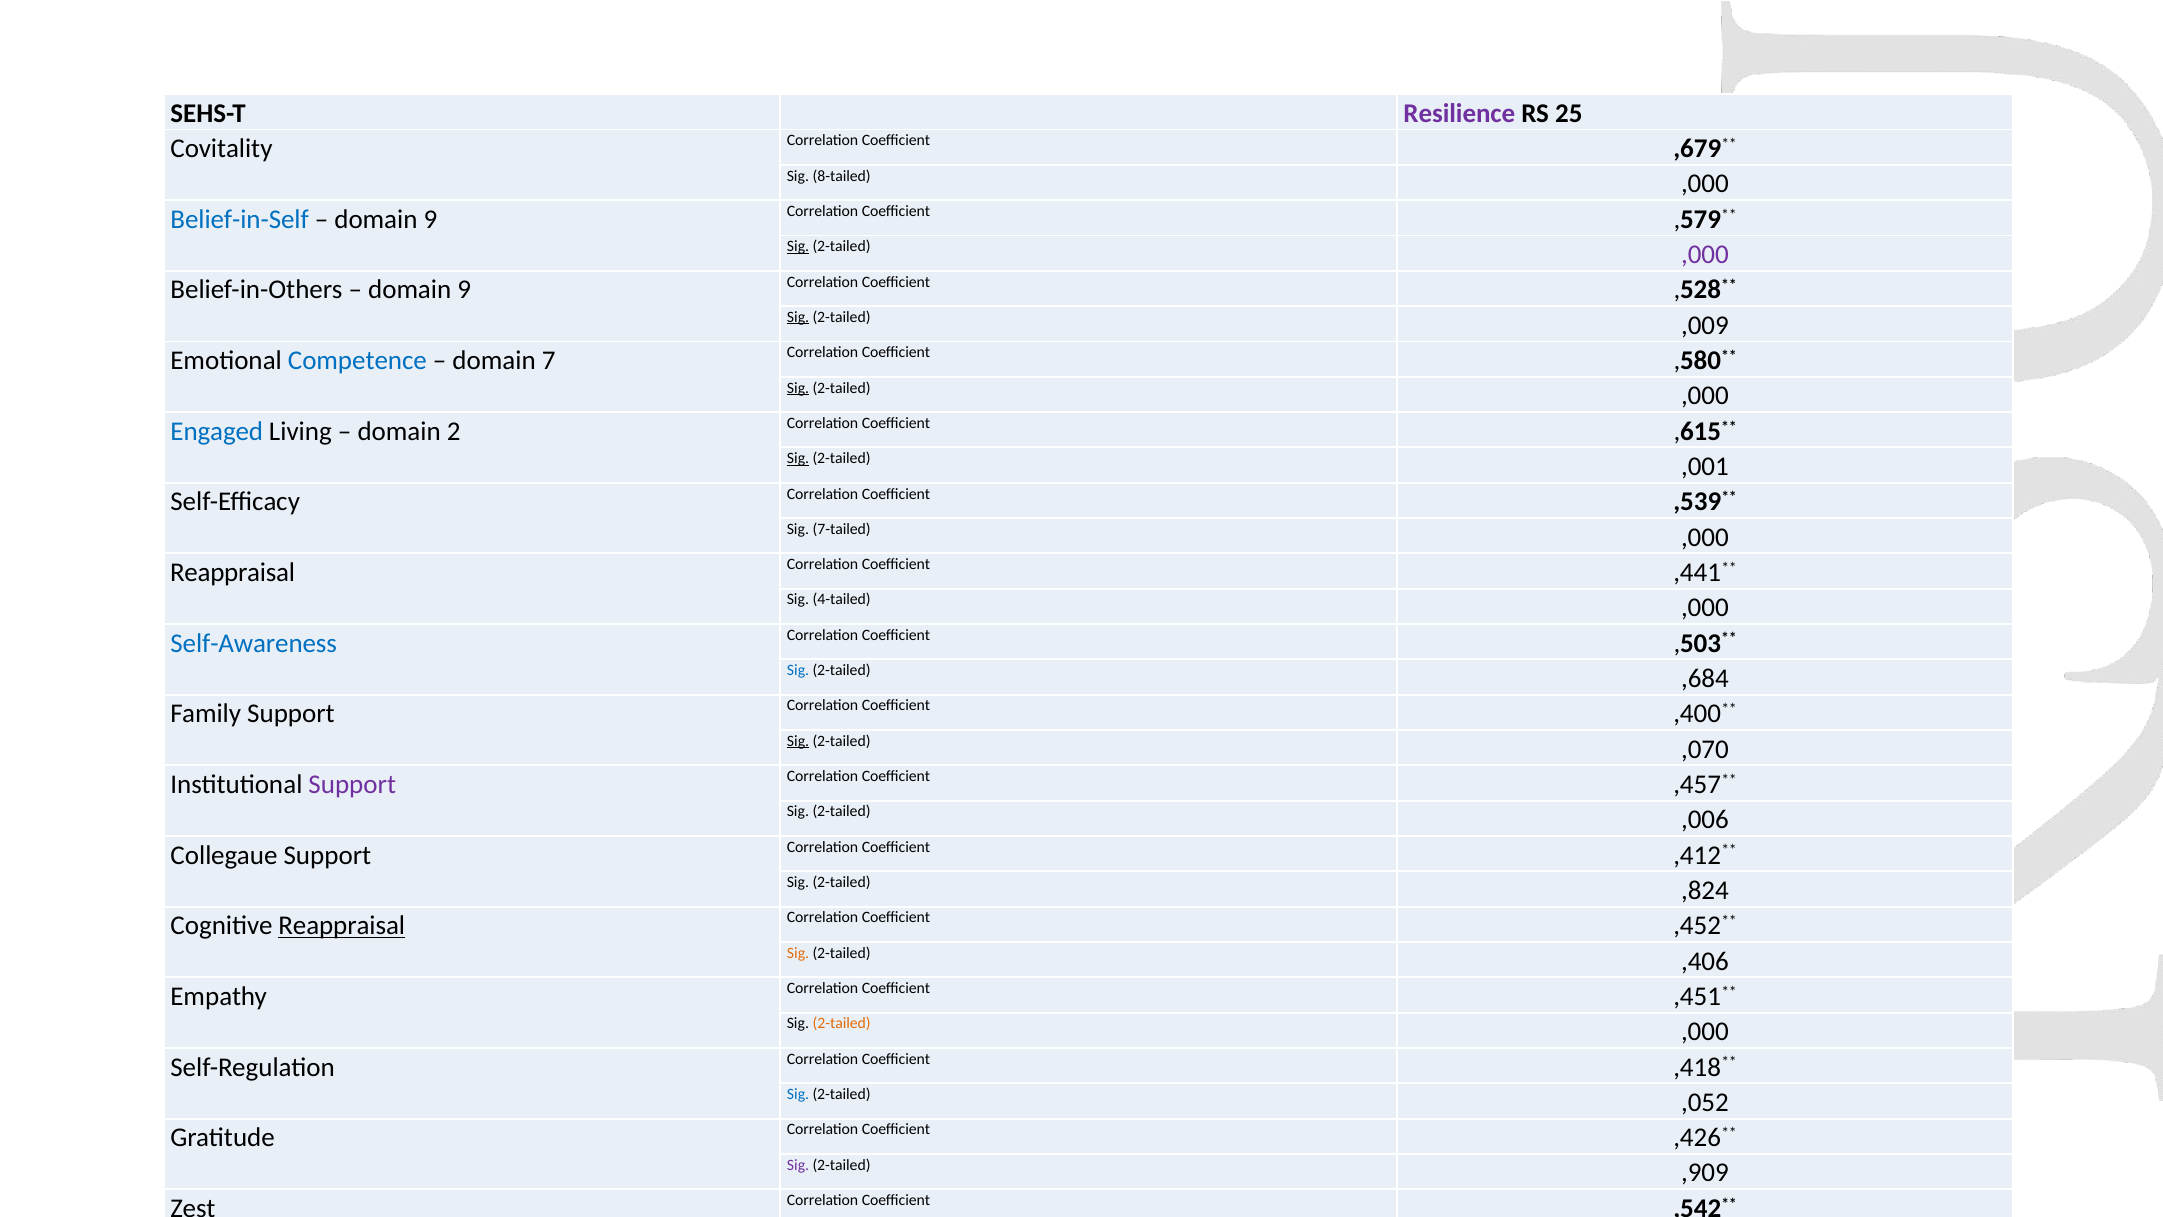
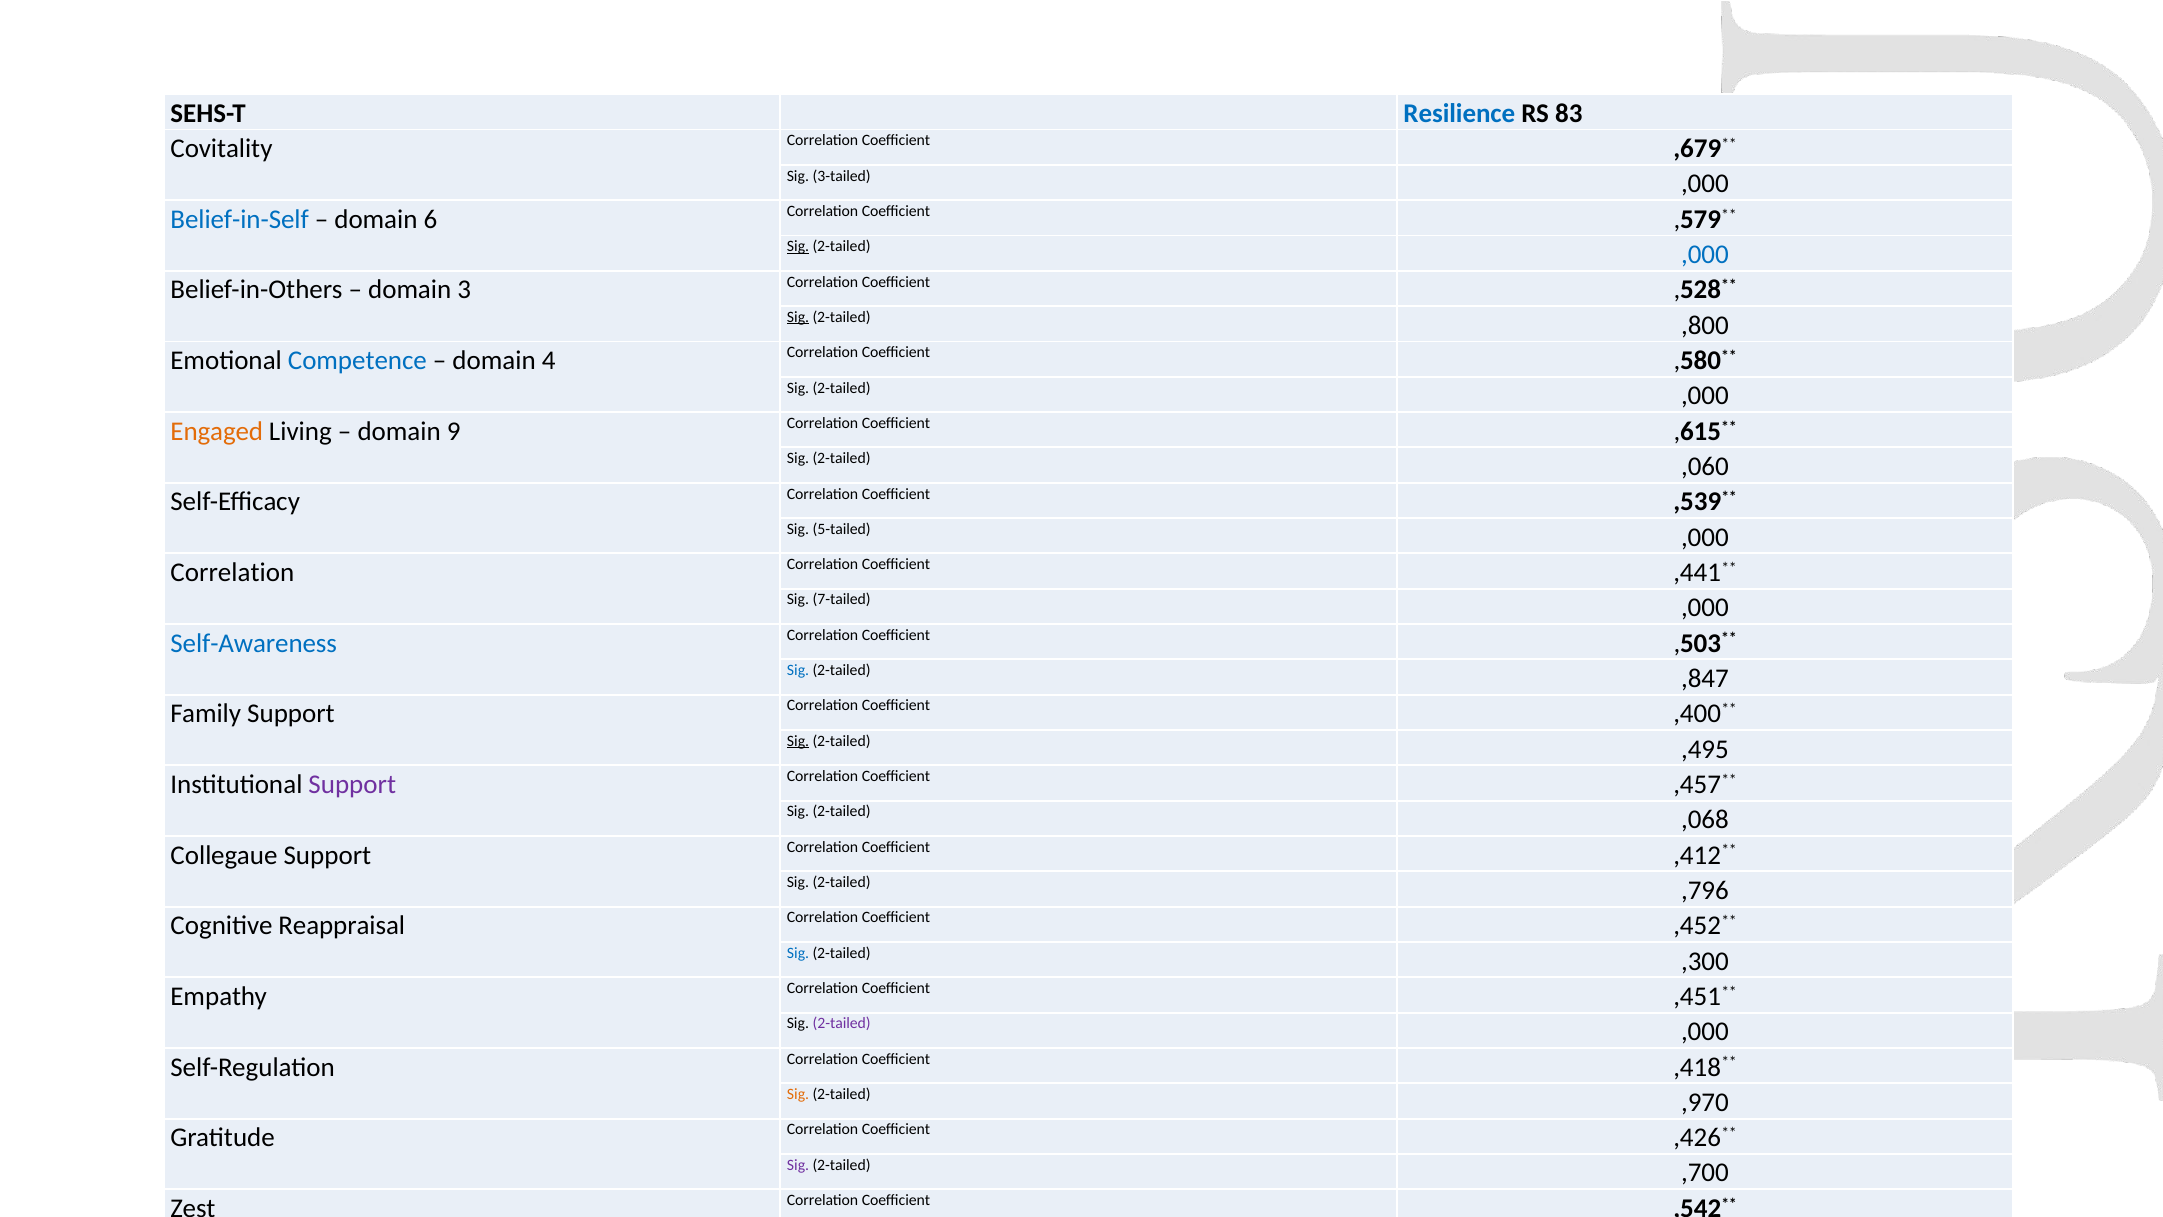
Resilience colour: purple -> blue
25: 25 -> 83
8-tailed: 8-tailed -> 3-tailed
9 at (430, 219): 9 -> 6
,000 at (1705, 254) colour: purple -> blue
9 at (464, 290): 9 -> 3
,009: ,009 -> ,800
7: 7 -> 4
Sig at (798, 388) underline: present -> none
Engaged colour: blue -> orange
2: 2 -> 9
Sig at (798, 458) underline: present -> none
,001: ,001 -> ,060
7-tailed: 7-tailed -> 5-tailed
Reappraisal at (233, 572): Reappraisal -> Correlation
4-tailed: 4-tailed -> 7-tailed
,684: ,684 -> ,847
,070: ,070 -> ,495
,006: ,006 -> ,068
,824: ,824 -> ,796
Reappraisal at (342, 926) underline: present -> none
Sig at (798, 953) colour: orange -> blue
,406: ,406 -> ,300
2-tailed at (842, 1023) colour: orange -> purple
Sig at (798, 1094) colour: blue -> orange
,052: ,052 -> ,970
,909: ,909 -> ,700
